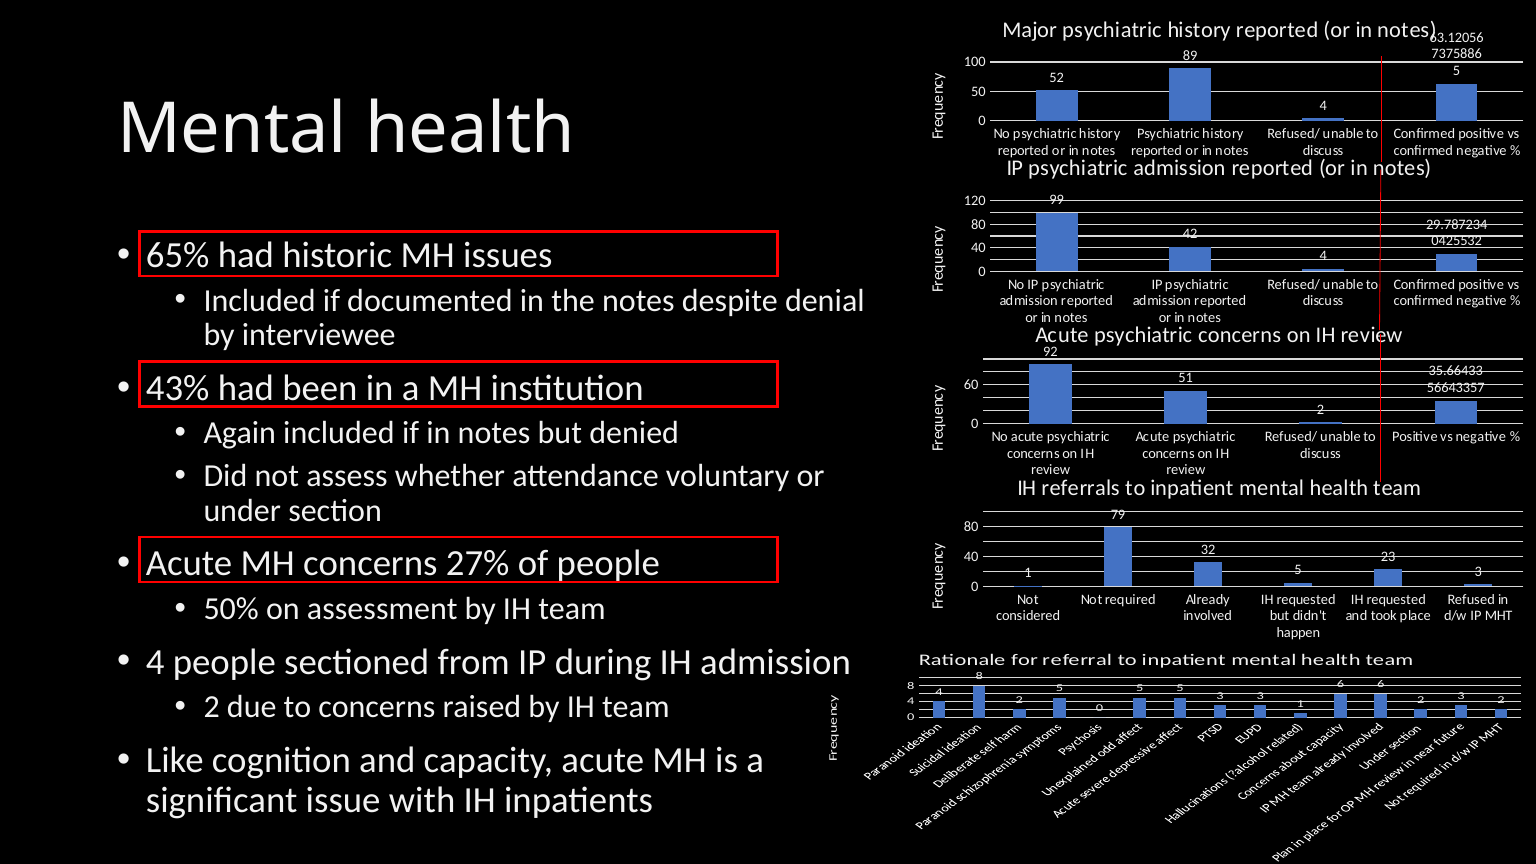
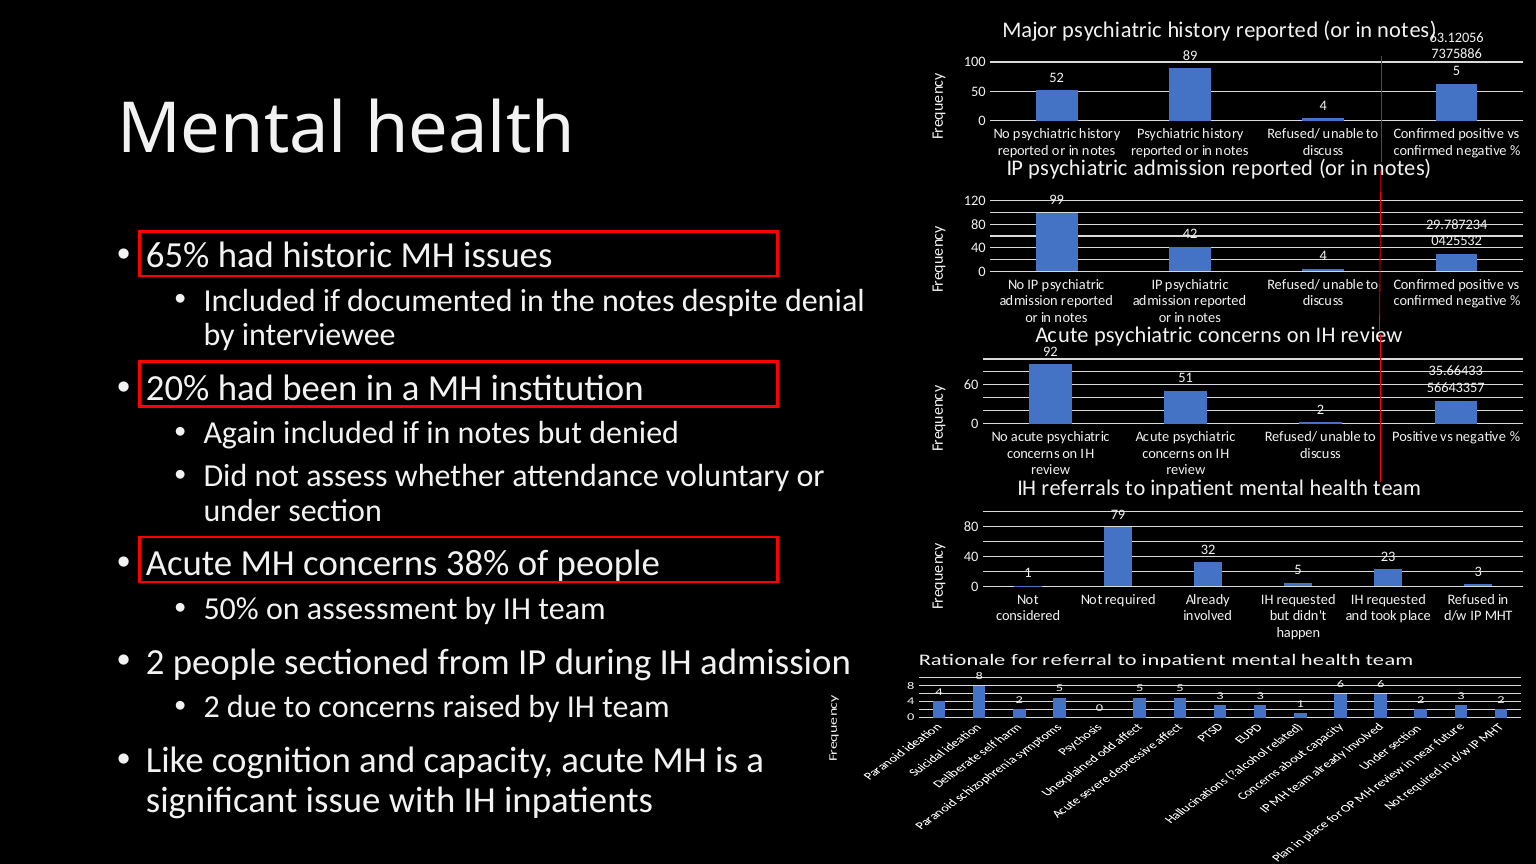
43%: 43% -> 20%
27%: 27% -> 38%
4 at (155, 662): 4 -> 2
